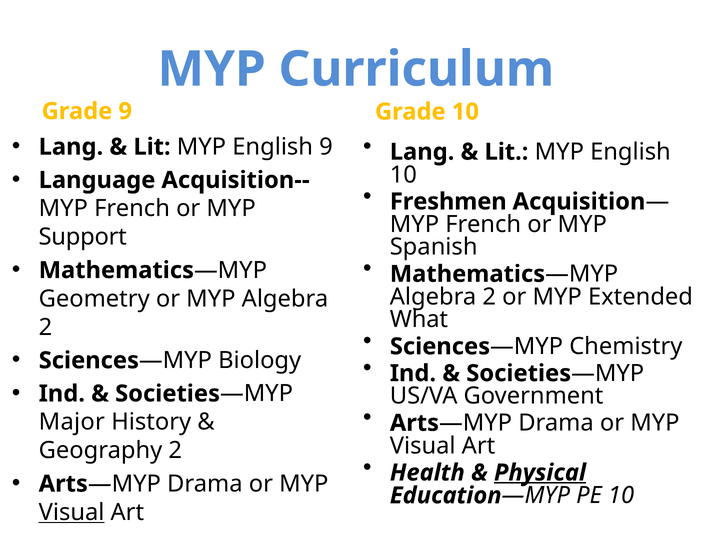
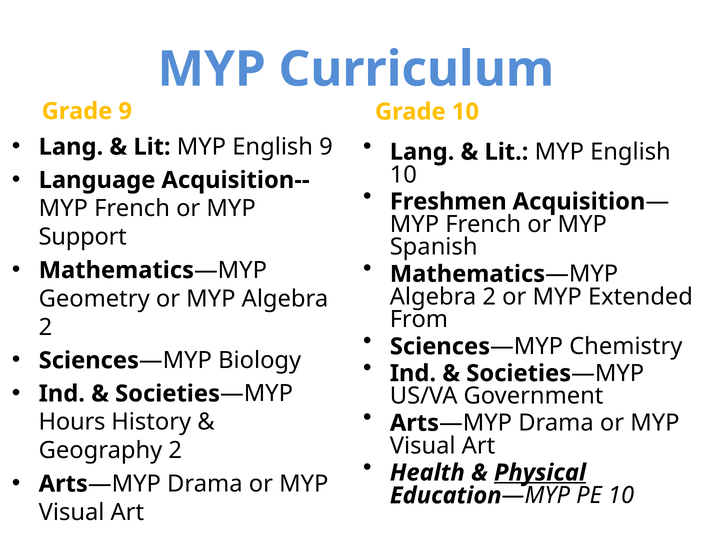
What: What -> From
Major: Major -> Hours
Visual at (72, 512) underline: present -> none
